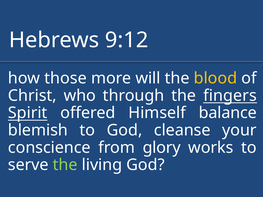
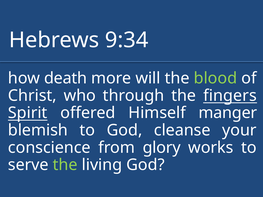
9:12: 9:12 -> 9:34
those: those -> death
blood colour: yellow -> light green
balance: balance -> manger
